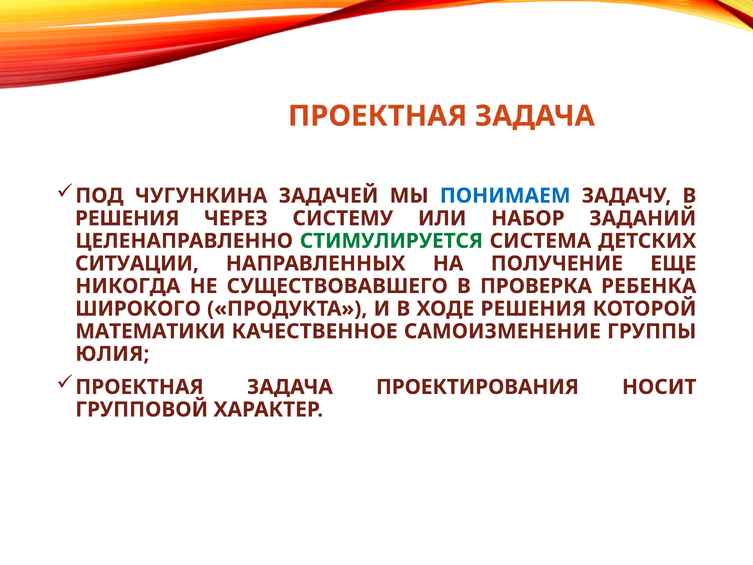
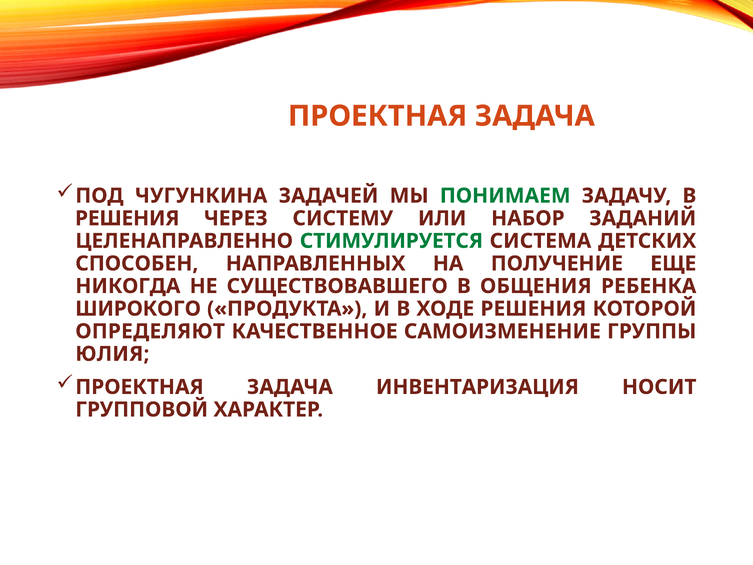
ПОНИМАЕМ colour: blue -> green
СИТУАЦИИ: СИТУАЦИИ -> СПОСОБЕН
ПРОВЕРКА: ПРОВЕРКА -> ОБЩЕНИЯ
МАТЕМАТИКИ: МАТЕМАТИКИ -> ОПРЕДЕЛЯЮТ
ПРОЕКТИРОВАНИЯ: ПРОЕКТИРОВАНИЯ -> ИНВЕНТАРИЗАЦИЯ
